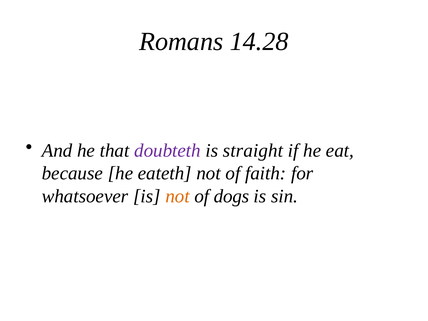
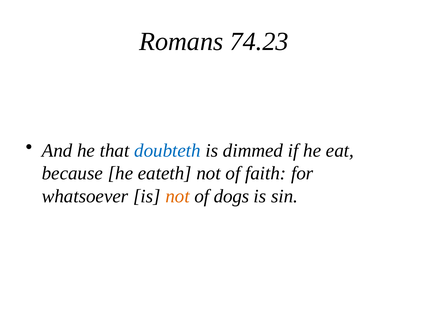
14.28: 14.28 -> 74.23
doubteth colour: purple -> blue
straight: straight -> dimmed
